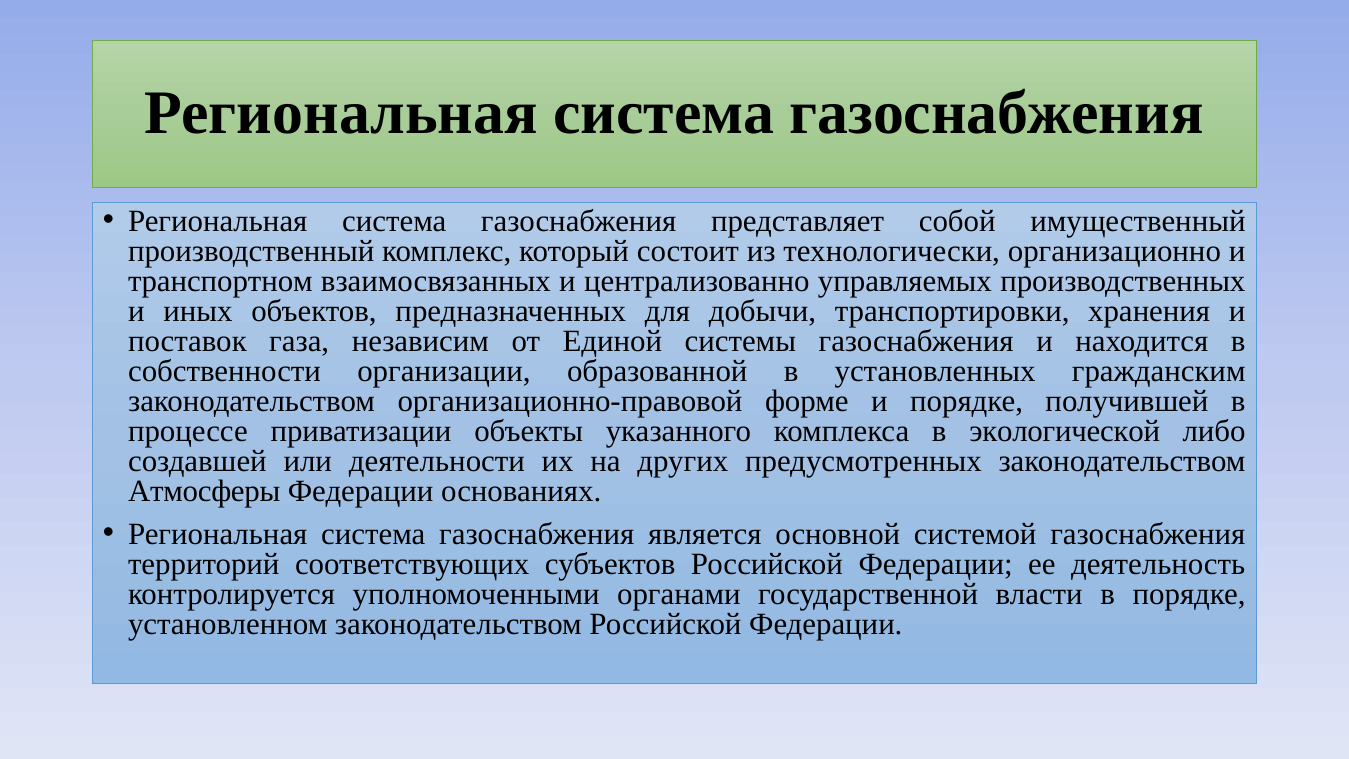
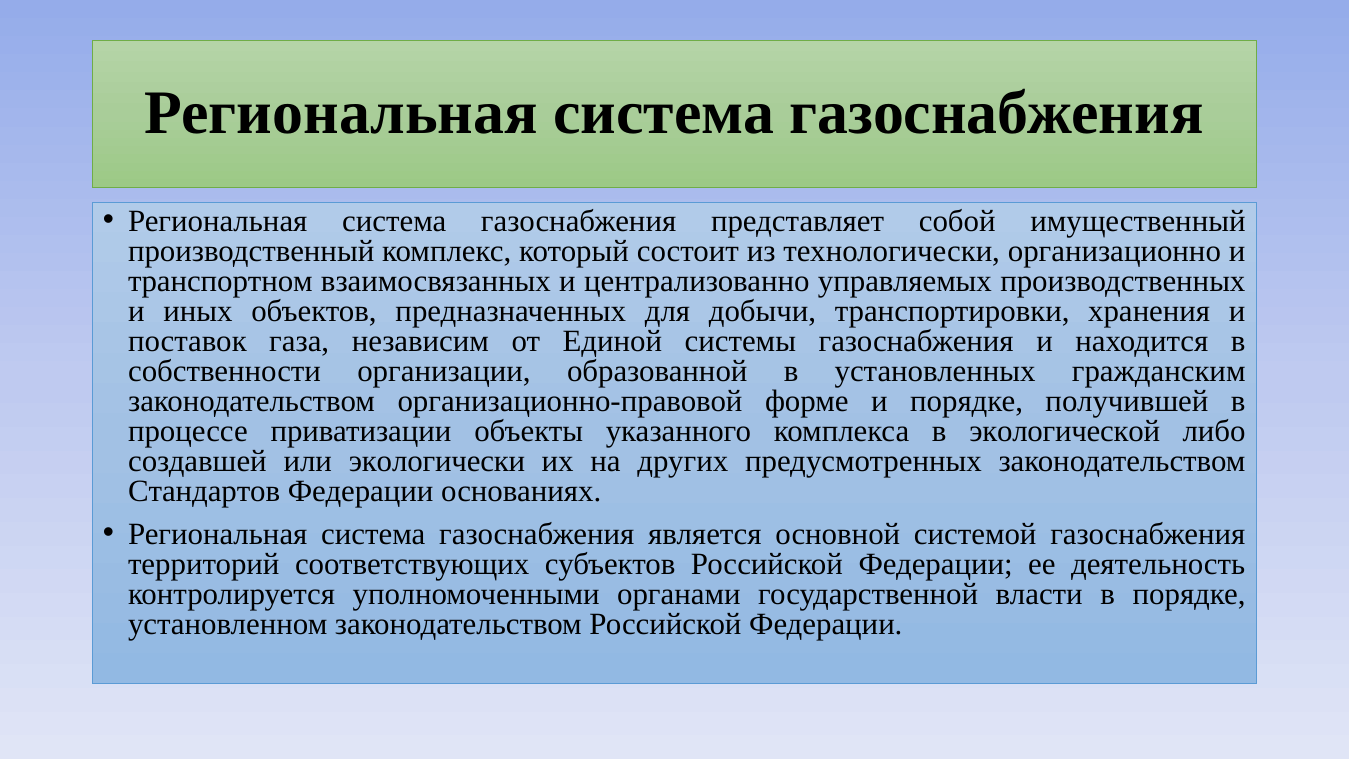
деятельности: деятельности -> экологически
Атмосферы: Атмосферы -> Стандартов
